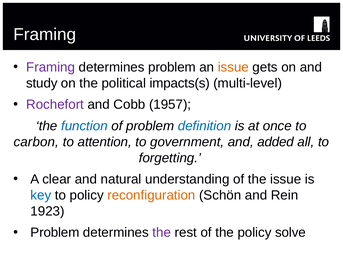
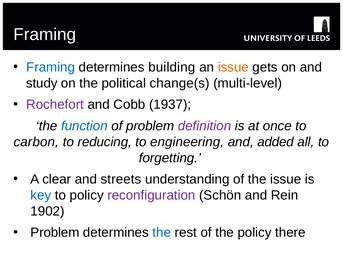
Framing at (51, 67) colour: purple -> blue
determines problem: problem -> building
impacts(s: impacts(s -> change(s
1957: 1957 -> 1937
definition colour: blue -> purple
attention: attention -> reducing
government: government -> engineering
natural: natural -> streets
reconfiguration colour: orange -> purple
1923: 1923 -> 1902
the at (162, 233) colour: purple -> blue
solve: solve -> there
